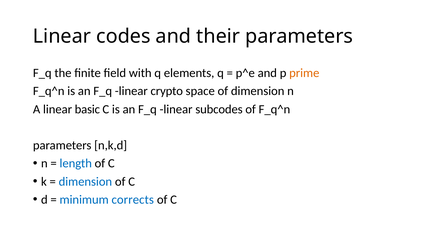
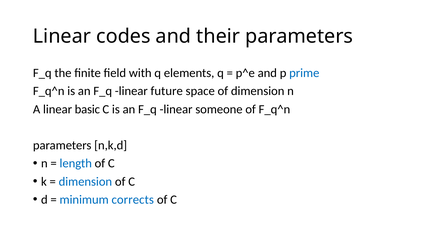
prime colour: orange -> blue
crypto: crypto -> future
subcodes: subcodes -> someone
